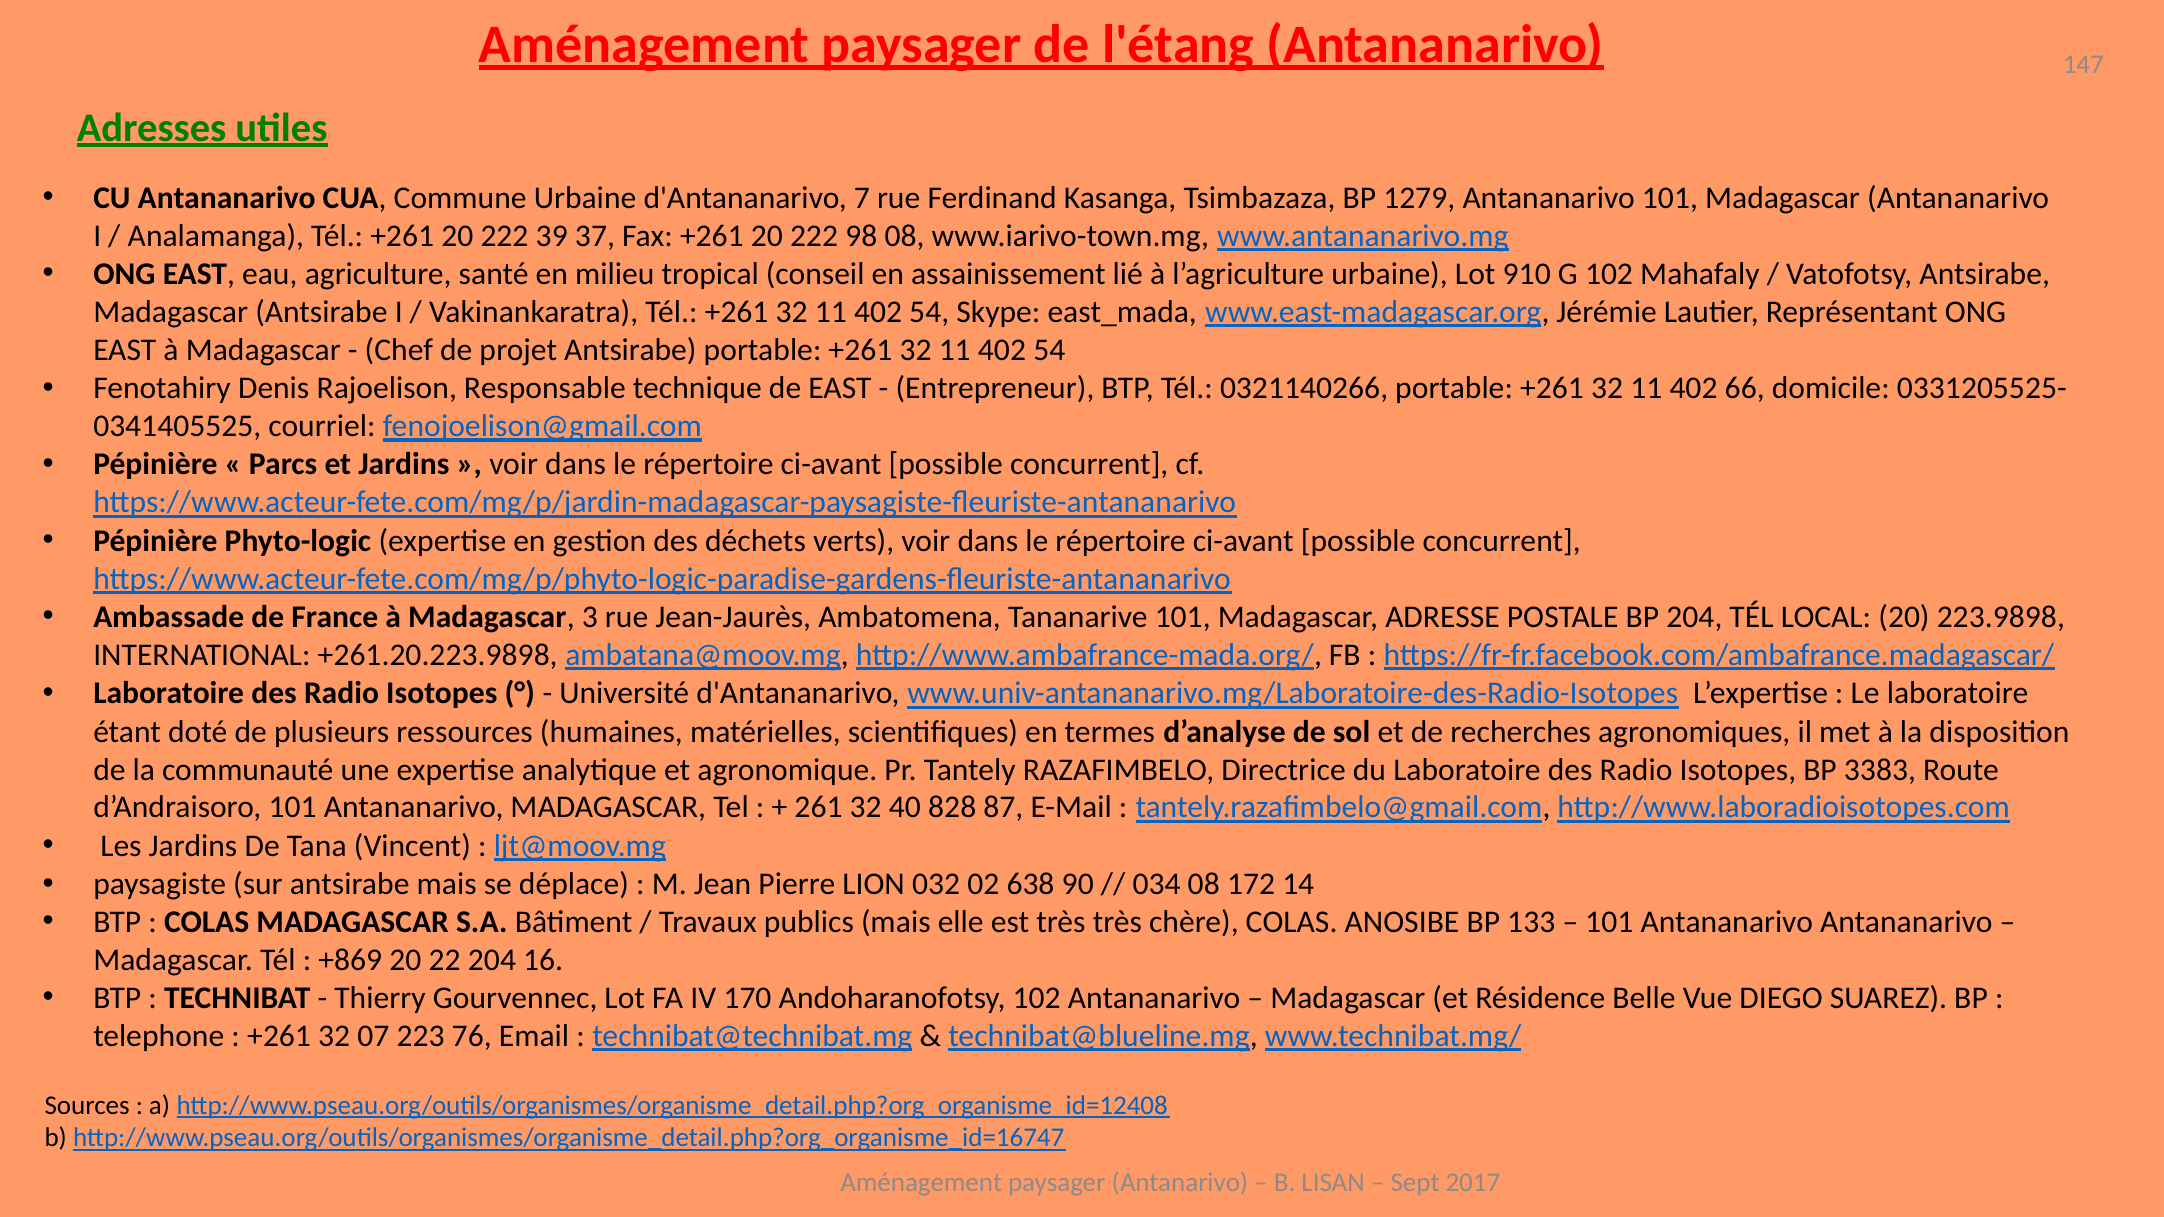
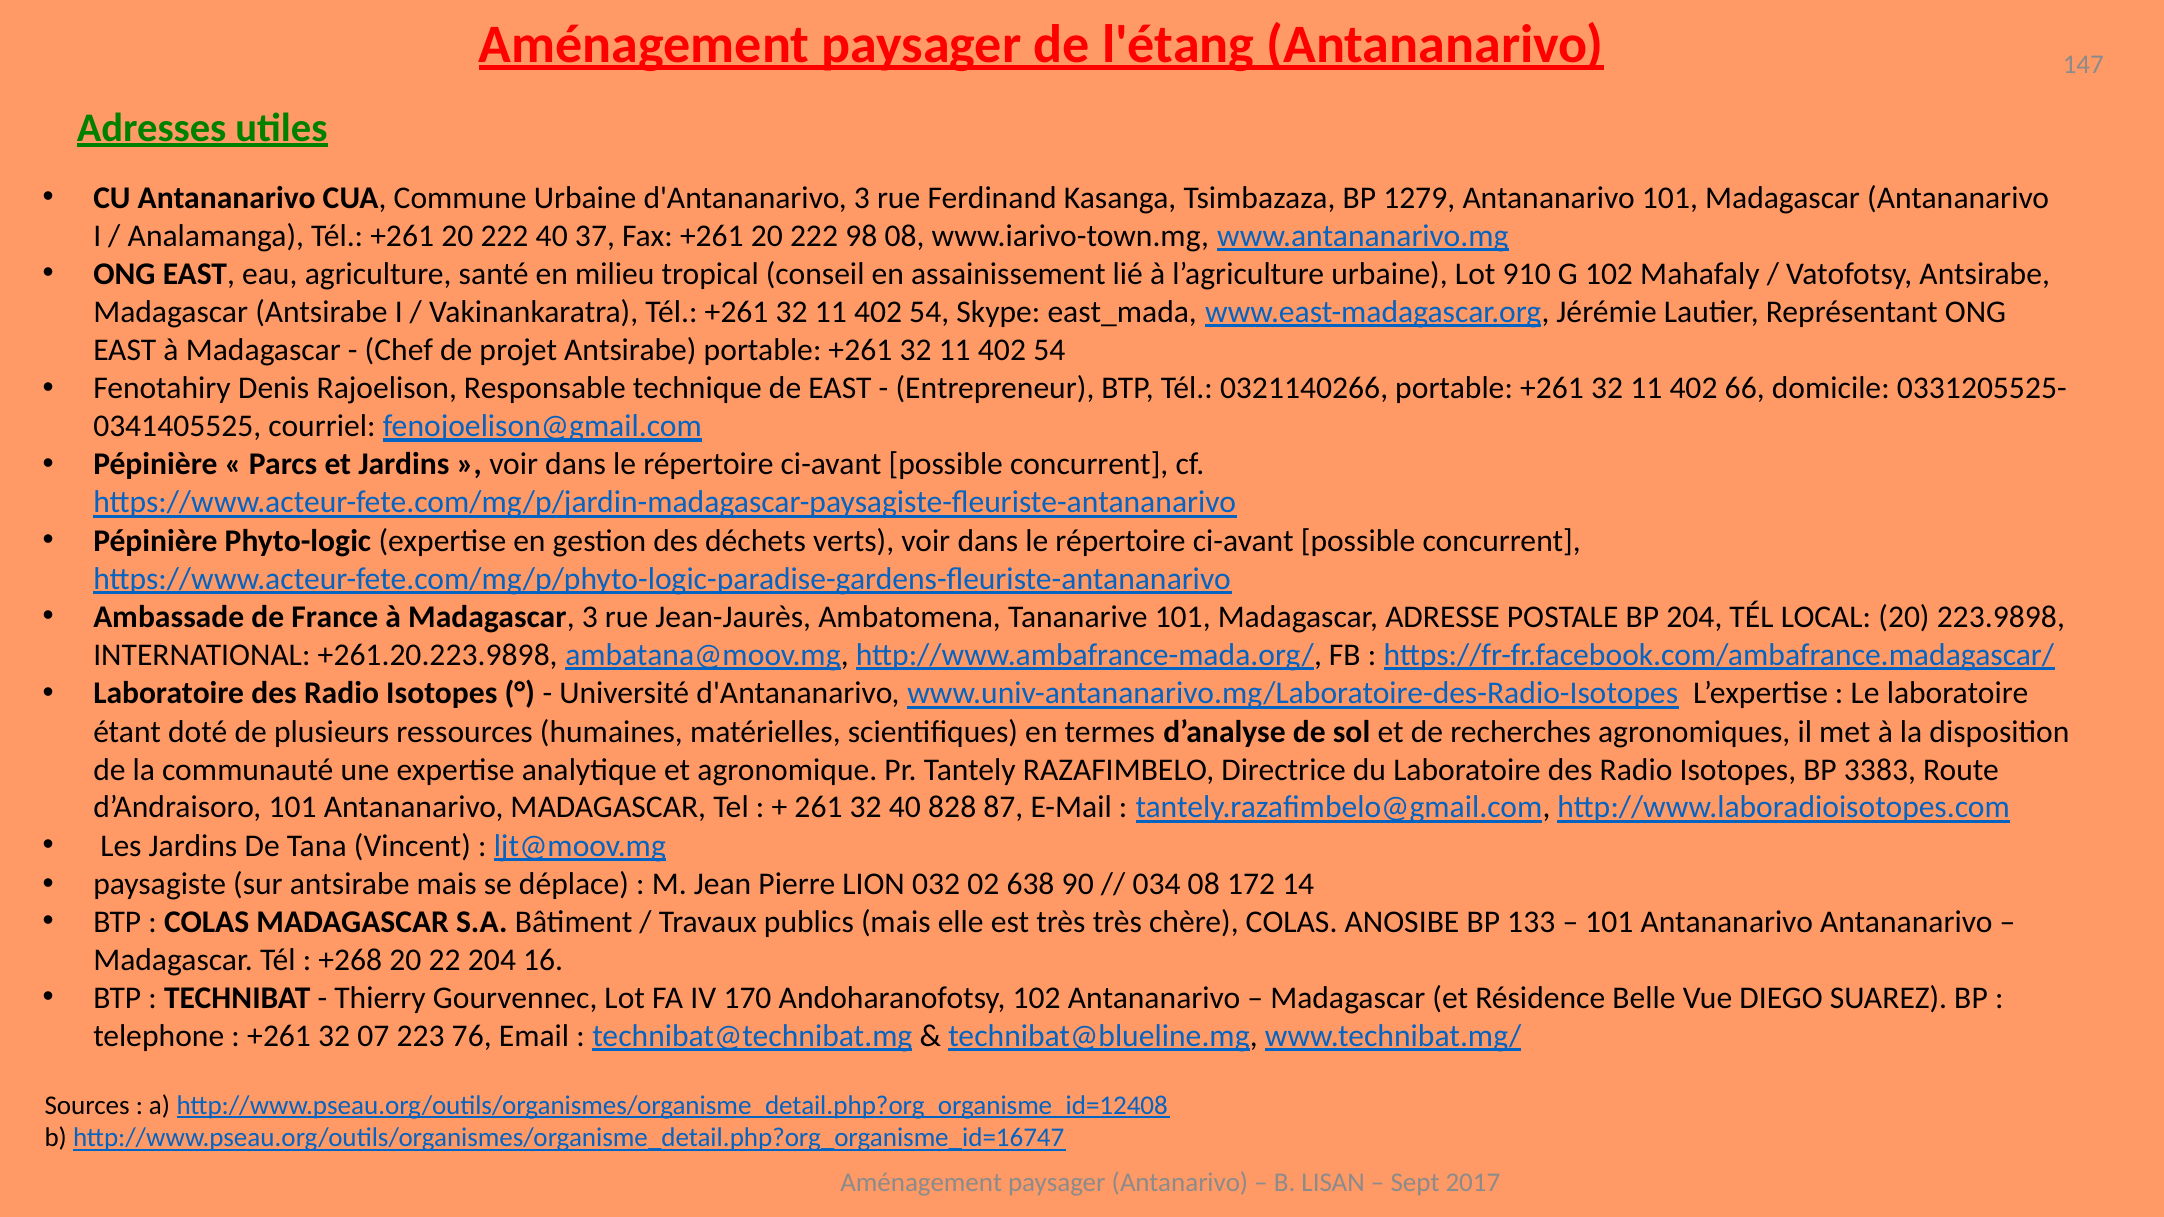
d'Antananarivo 7: 7 -> 3
222 39: 39 -> 40
+869: +869 -> +268
